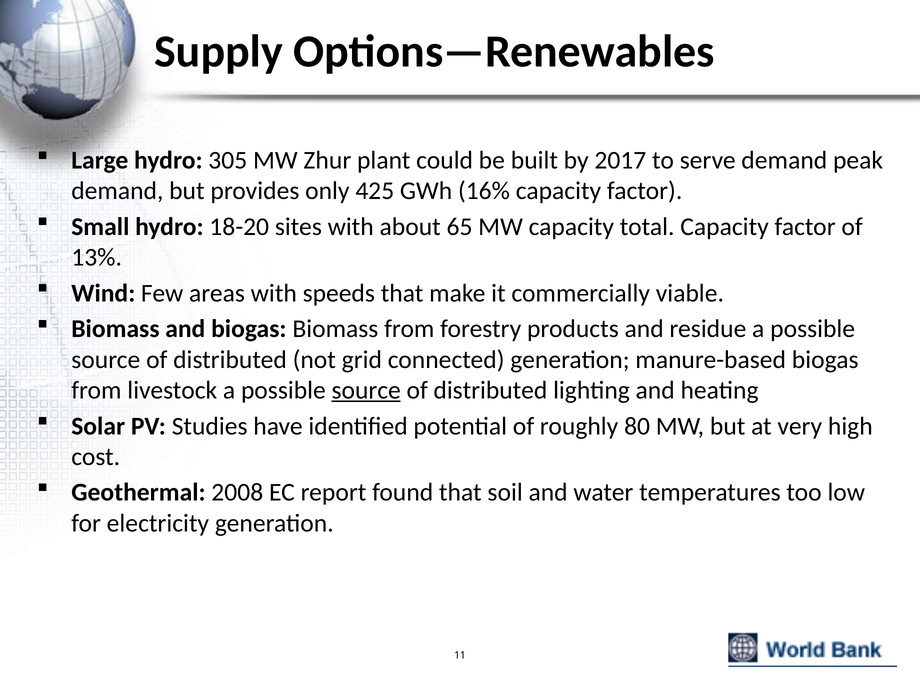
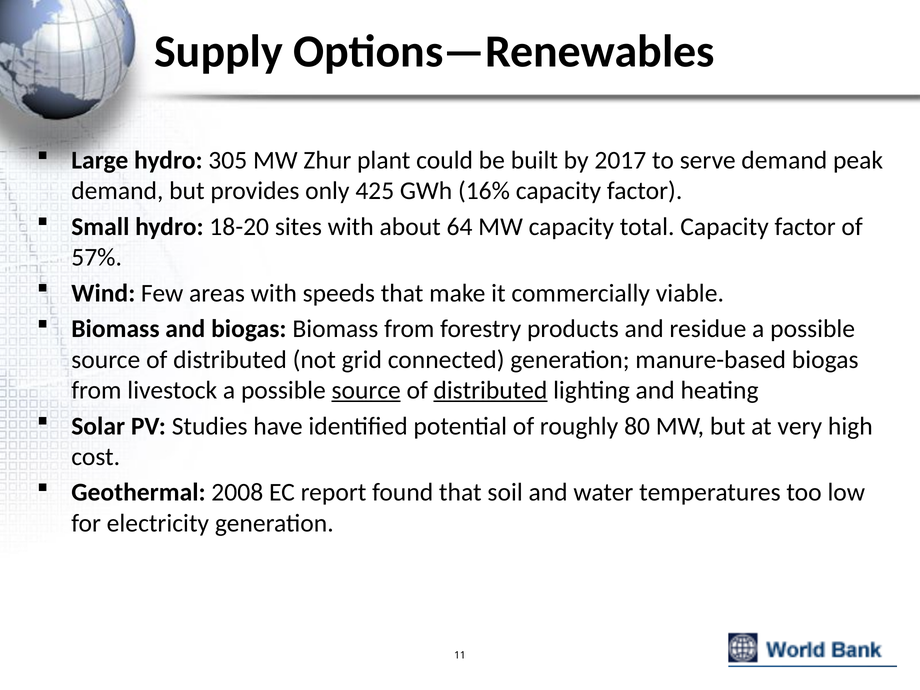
65: 65 -> 64
13%: 13% -> 57%
distributed at (490, 390) underline: none -> present
